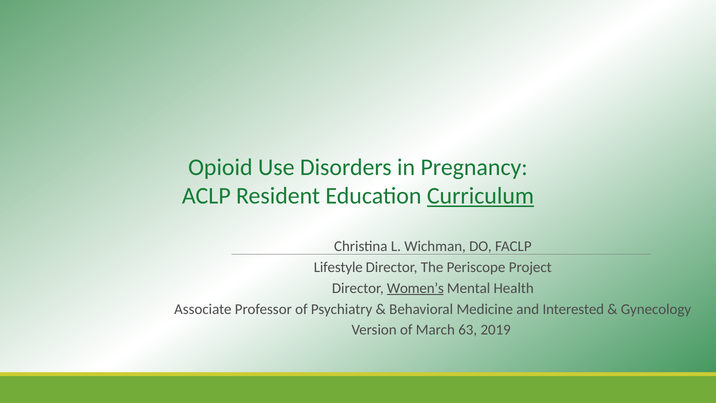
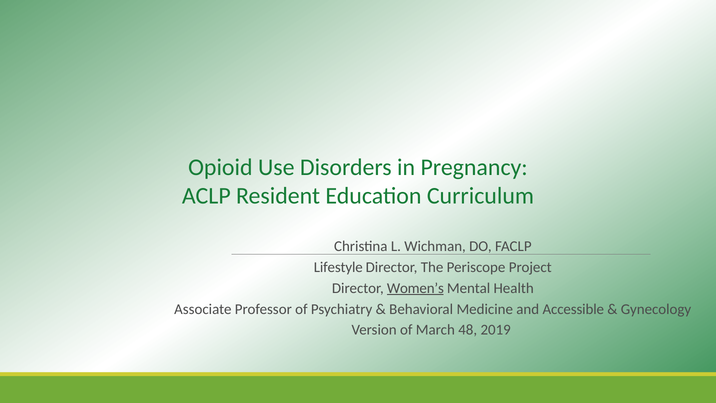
Curriculum underline: present -> none
Interested: Interested -> Accessible
63: 63 -> 48
